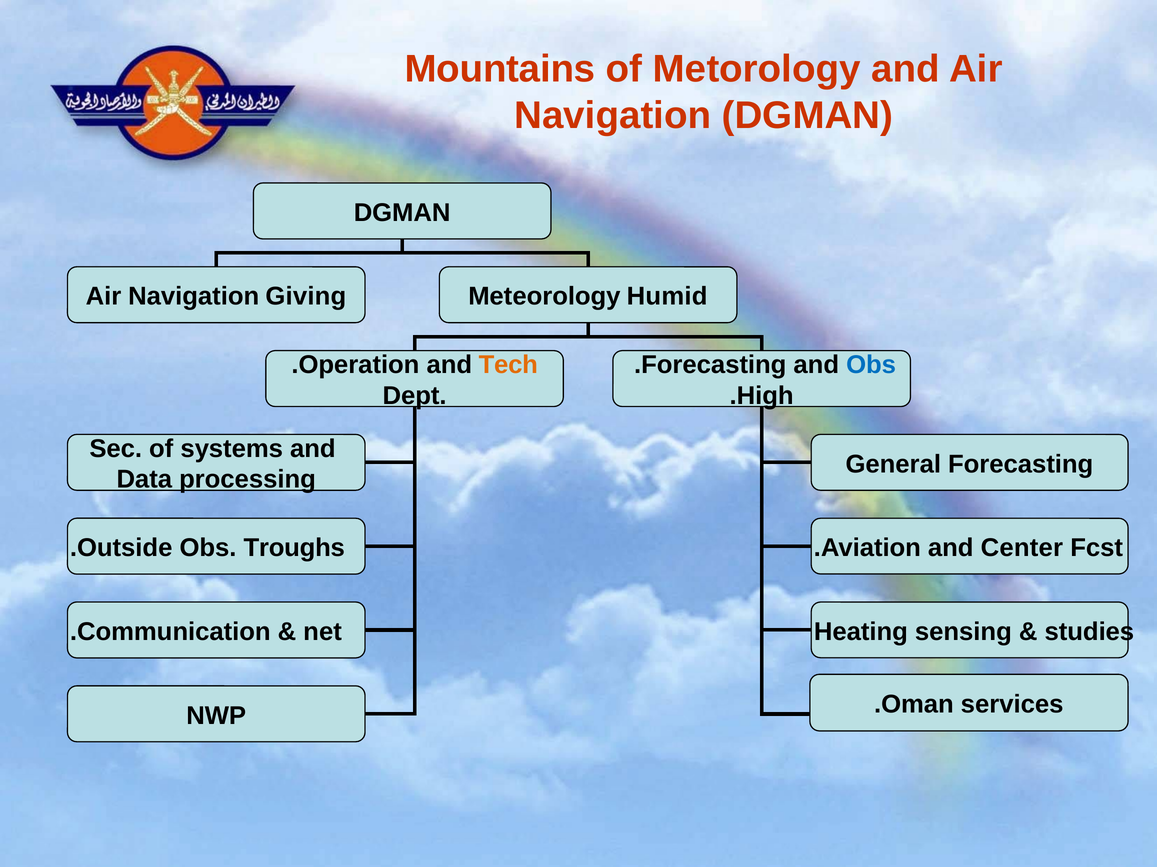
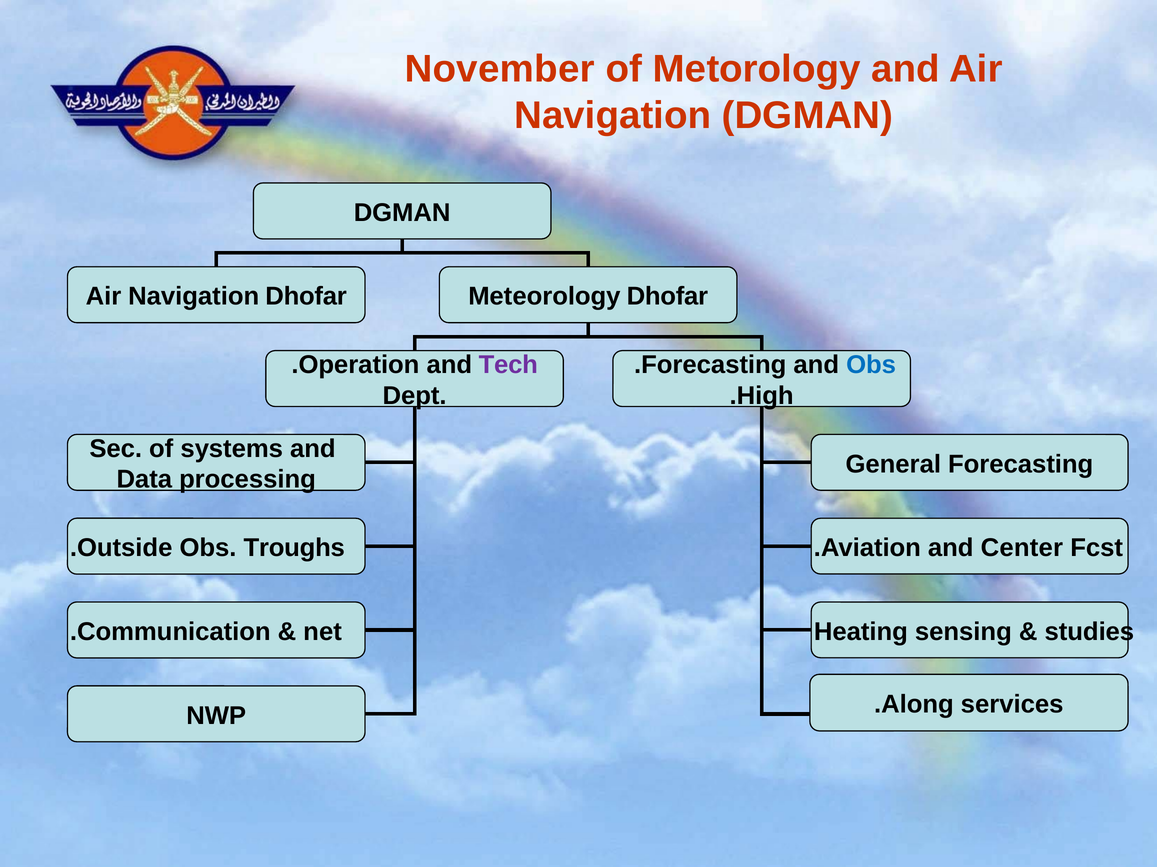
Mountains: Mountains -> November
Navigation Giving: Giving -> Dhofar
Meteorology Humid: Humid -> Dhofar
Tech colour: orange -> purple
Oman: Oman -> Along
